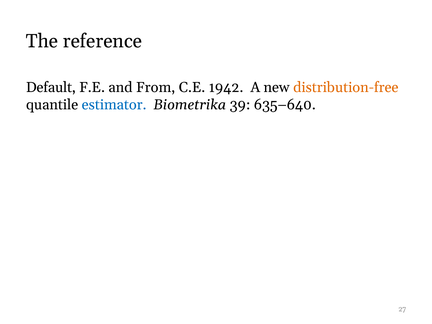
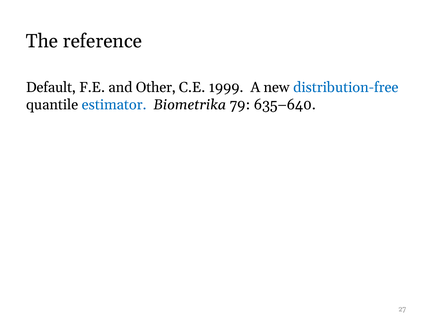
From: From -> Other
1942: 1942 -> 1999
distribution-free colour: orange -> blue
39: 39 -> 79
